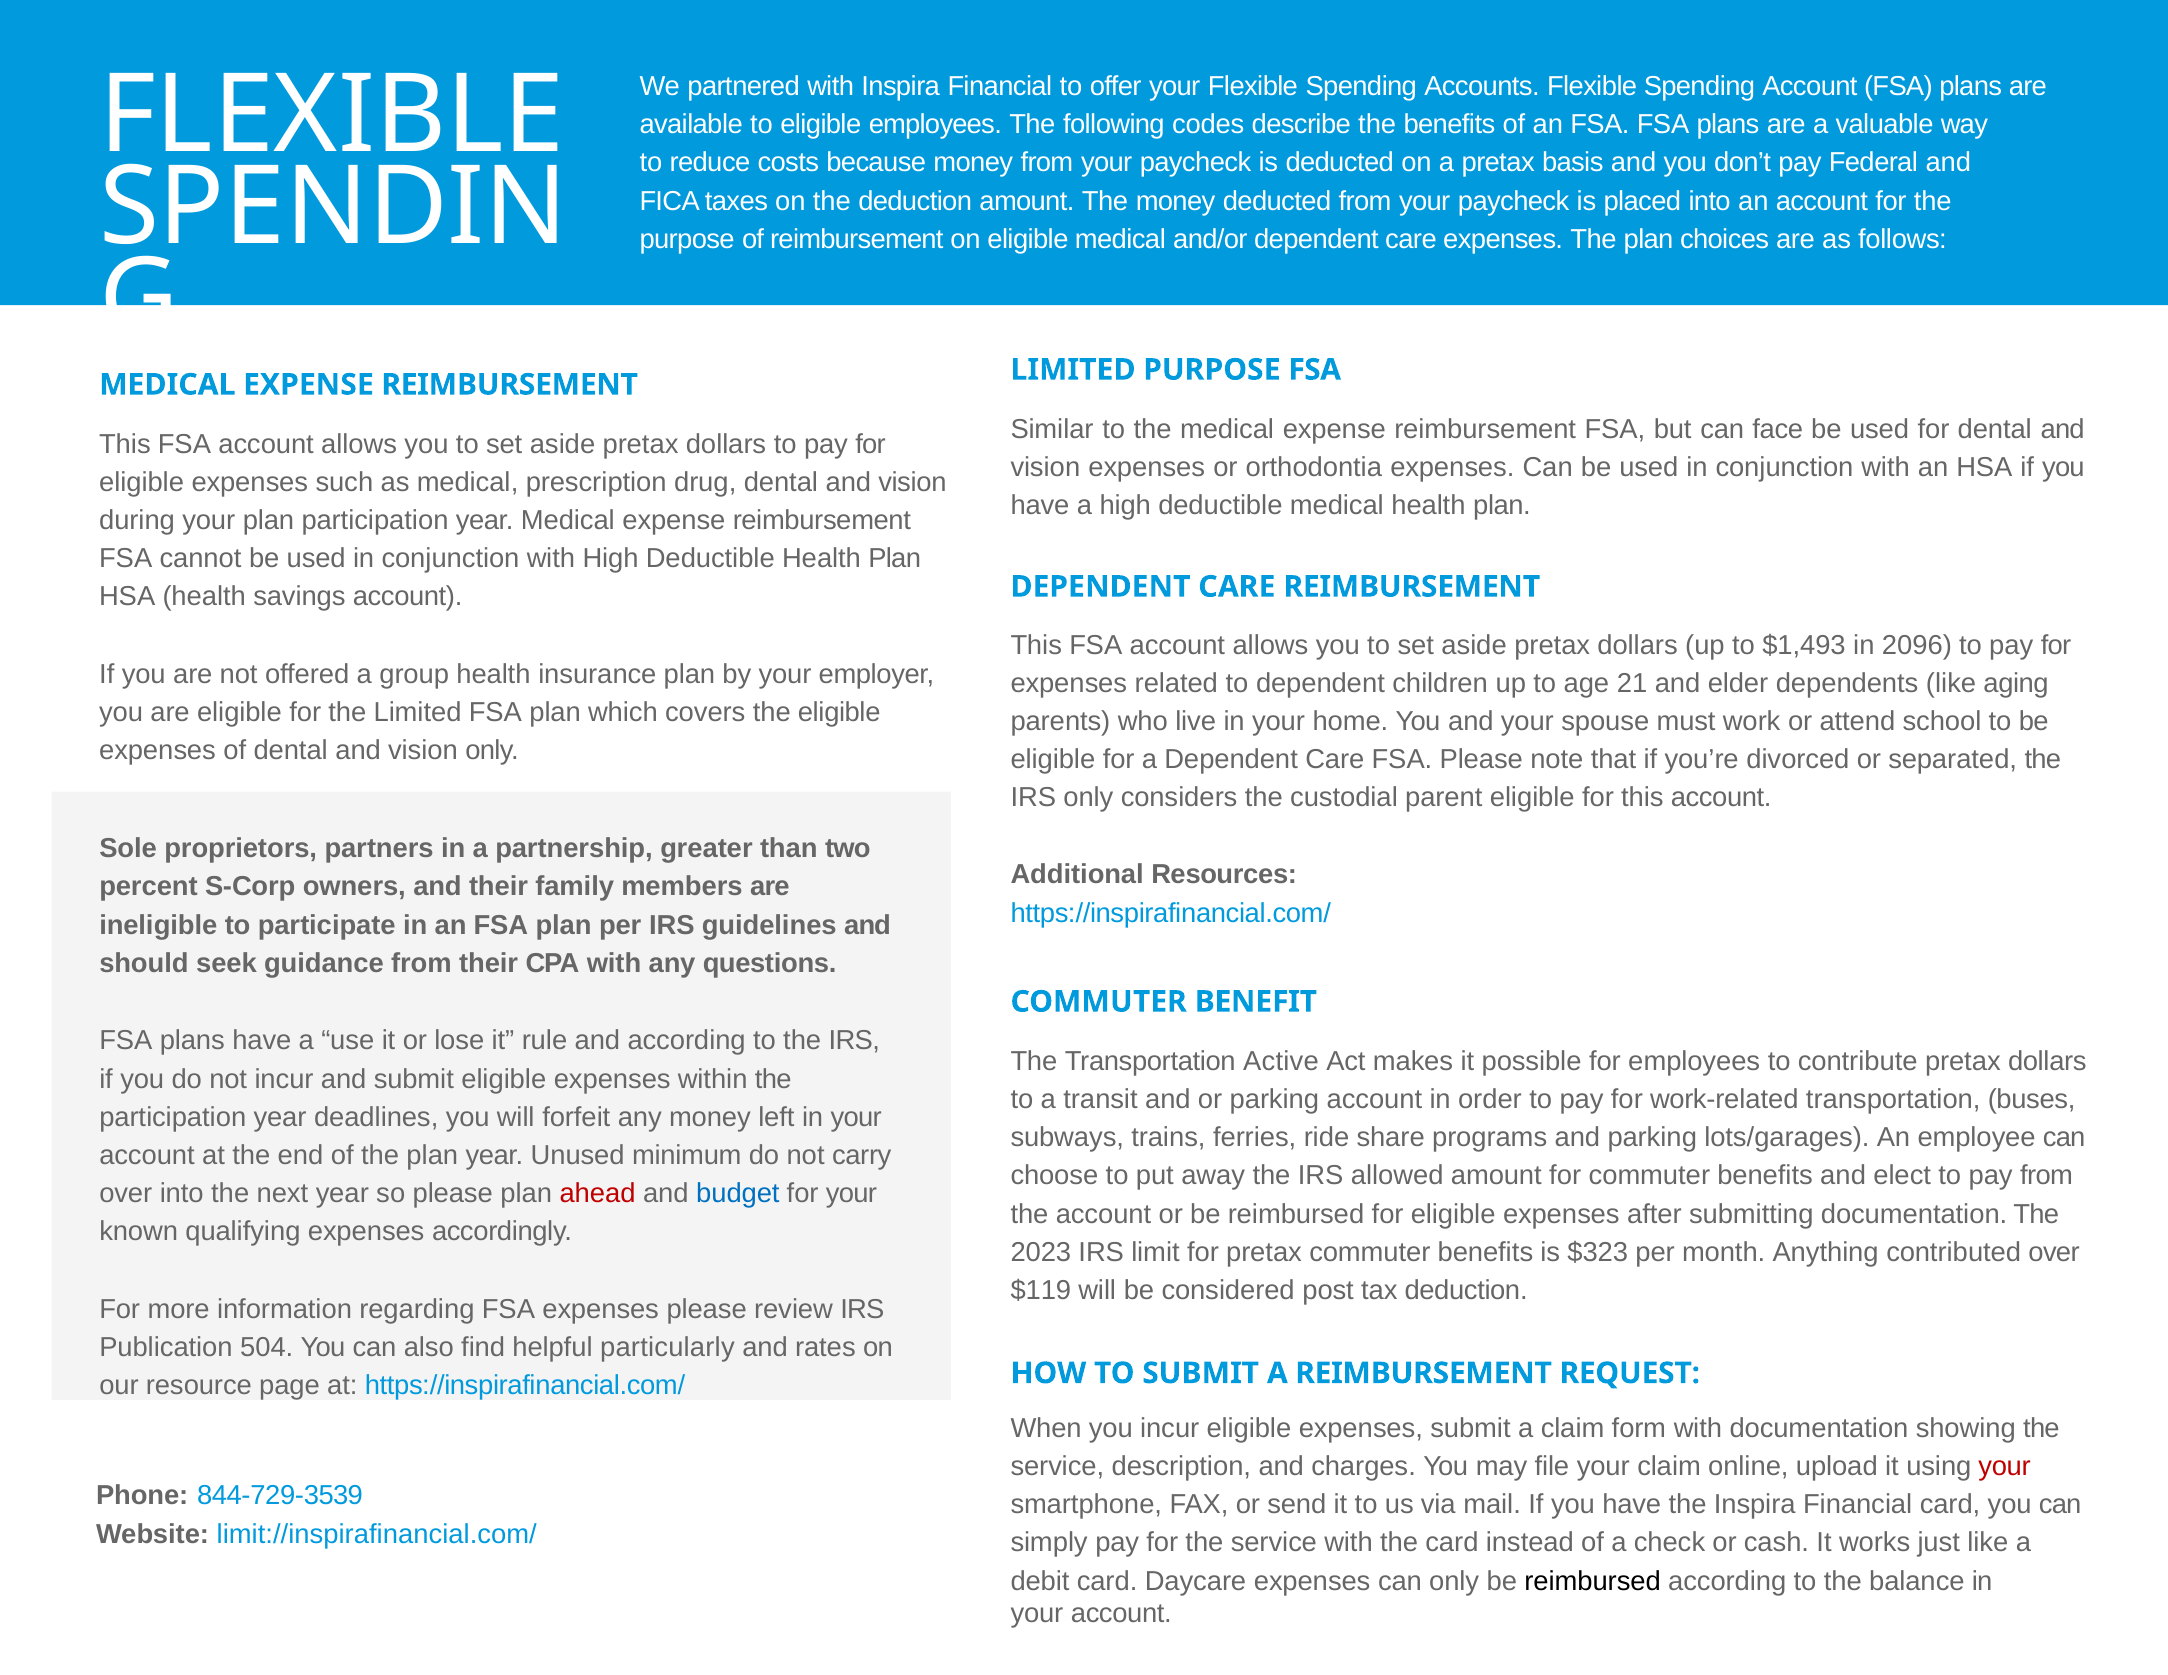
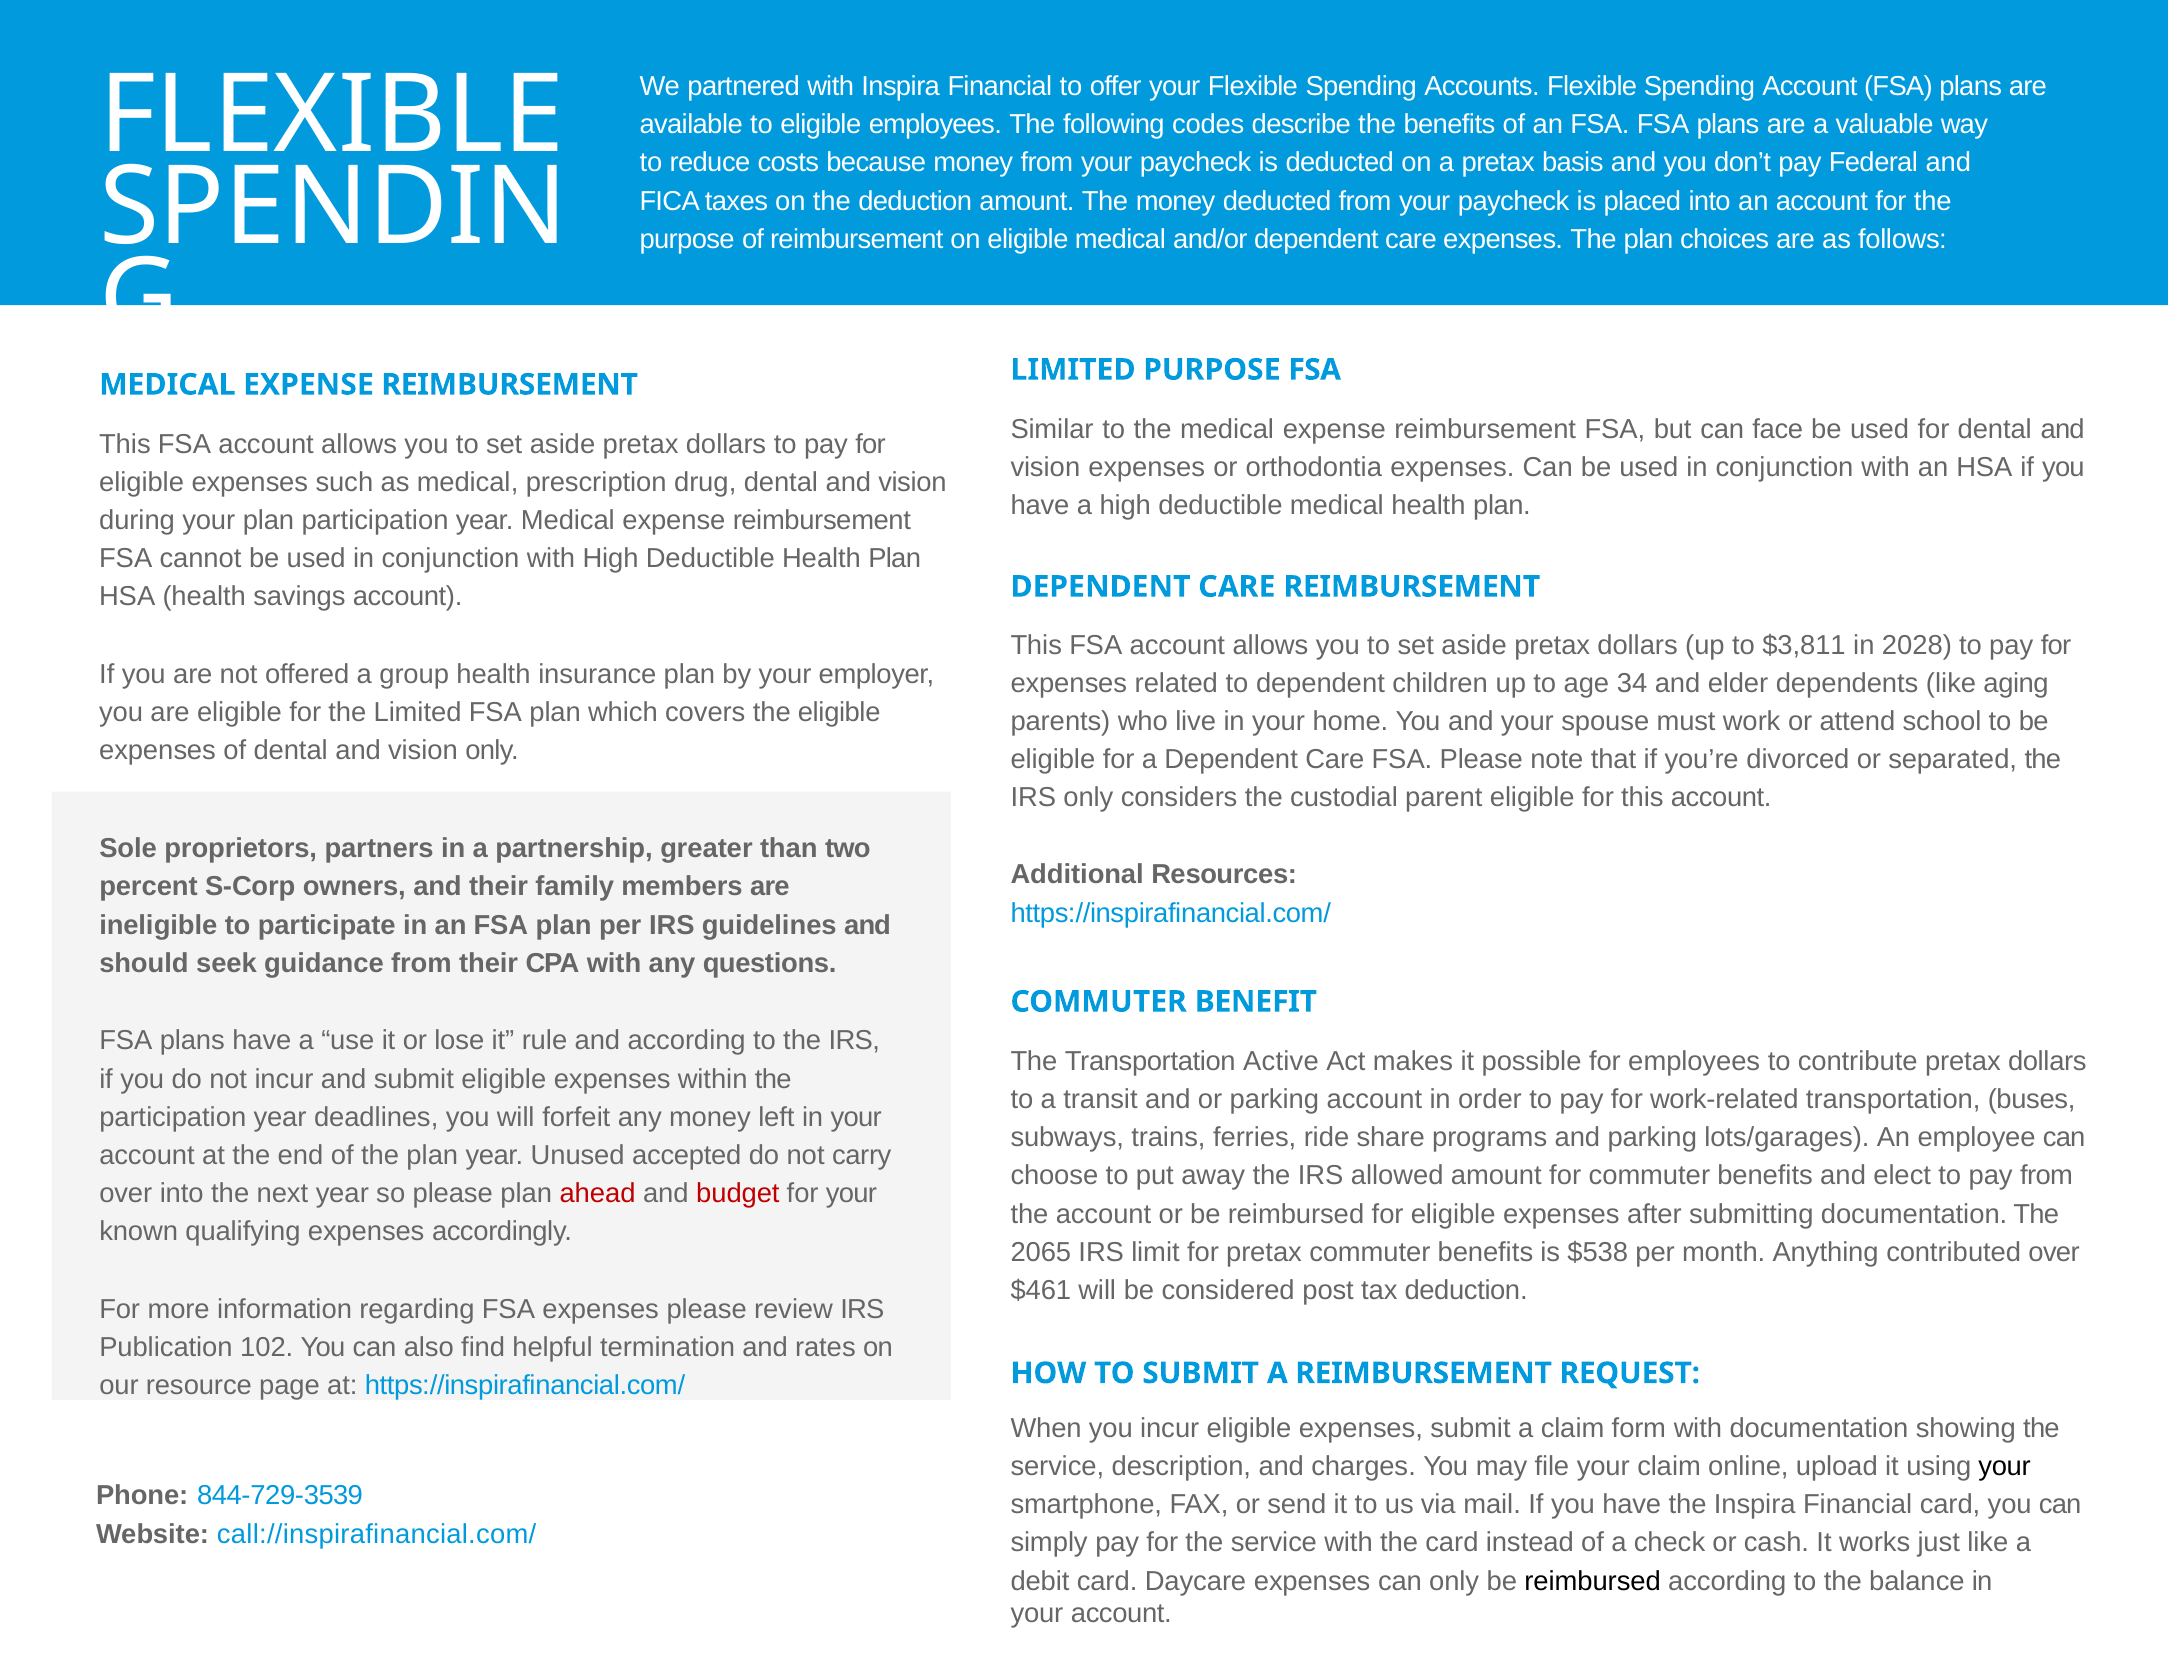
$1,493: $1,493 -> $3,811
2096: 2096 -> 2028
21: 21 -> 34
minimum: minimum -> accepted
budget colour: blue -> red
2023: 2023 -> 2065
$323: $323 -> $538
$119: $119 -> $461
504: 504 -> 102
particularly: particularly -> termination
your at (2005, 1467) colour: red -> black
limit://inspirafinancial.com/: limit://inspirafinancial.com/ -> call://inspirafinancial.com/
